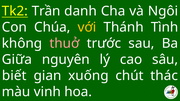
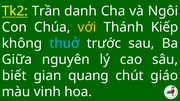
Tình: Tình -> Kiếp
thuở colour: pink -> light blue
xuống: xuống -> quang
thác: thác -> giáo
